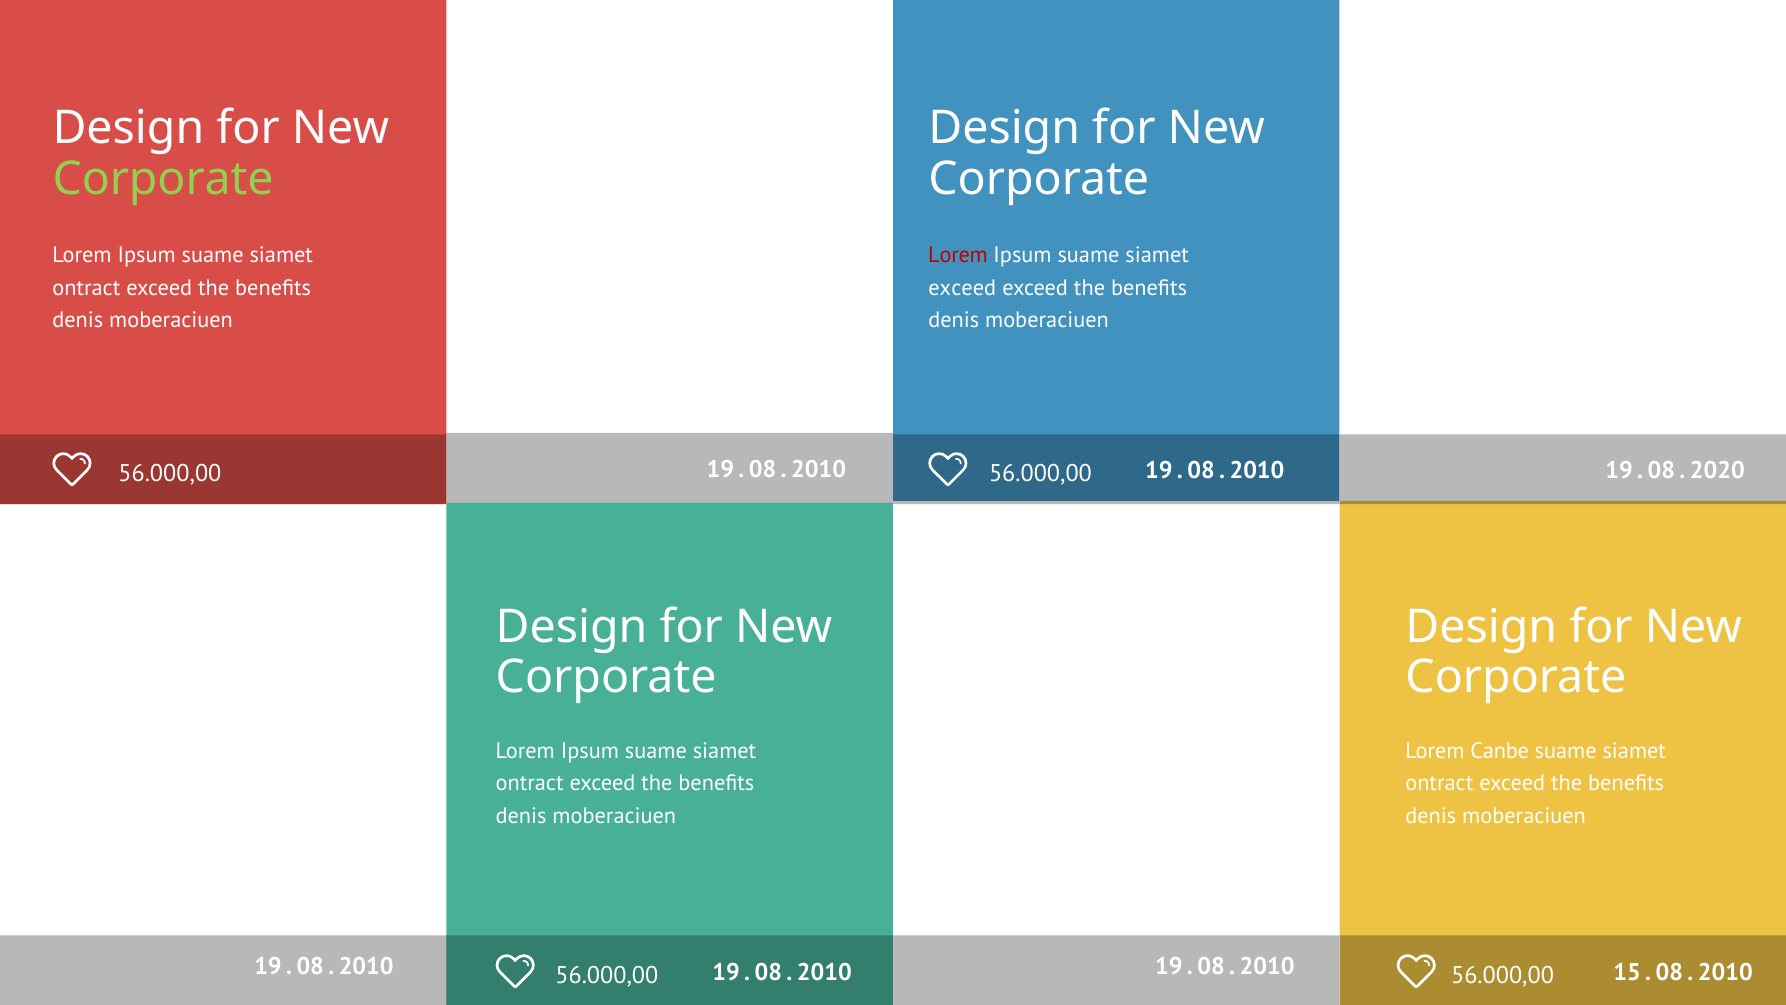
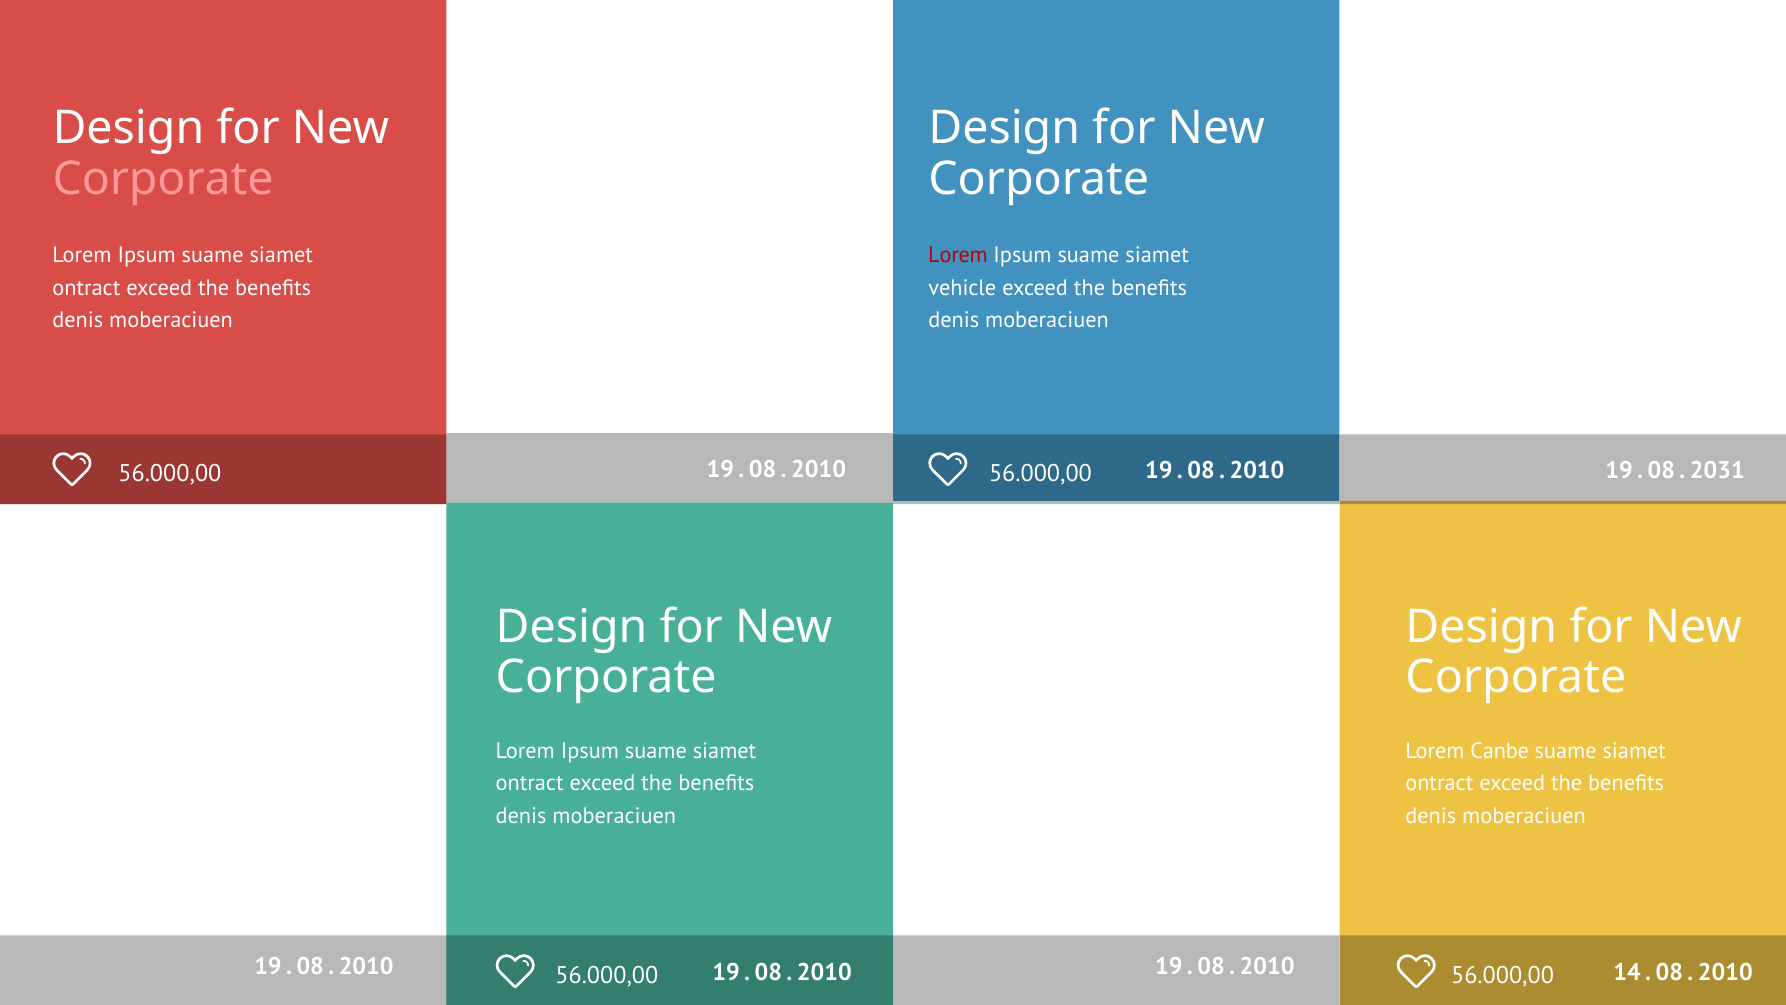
Corporate at (163, 179) colour: light green -> pink
exceed at (962, 288): exceed -> vehicle
2020: 2020 -> 2031
15: 15 -> 14
